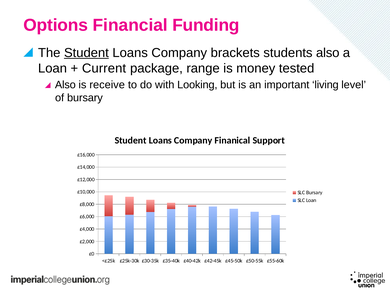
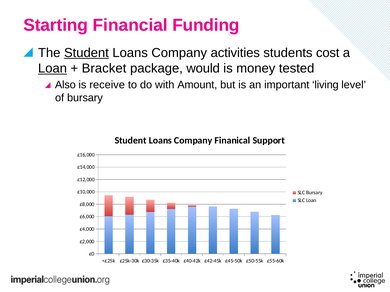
Options: Options -> Starting
brackets: brackets -> activities
students also: also -> cost
Loan at (52, 69) underline: none -> present
Current: Current -> Bracket
range: range -> would
Looking: Looking -> Amount
